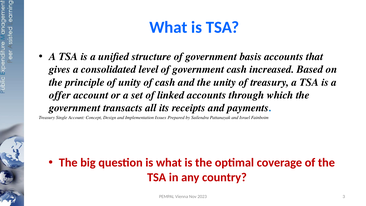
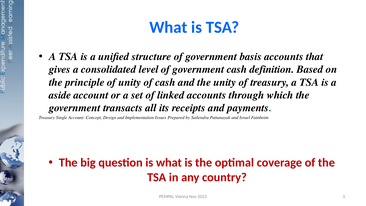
increased: increased -> definition
offer: offer -> aside
